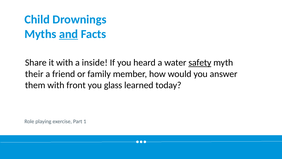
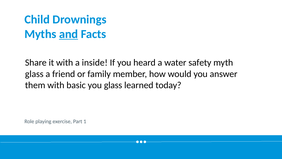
safety underline: present -> none
their at (34, 74): their -> glass
front: front -> basic
